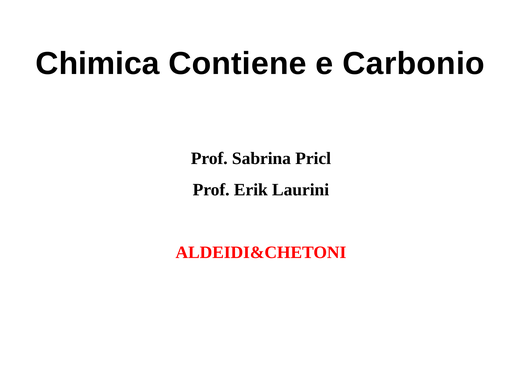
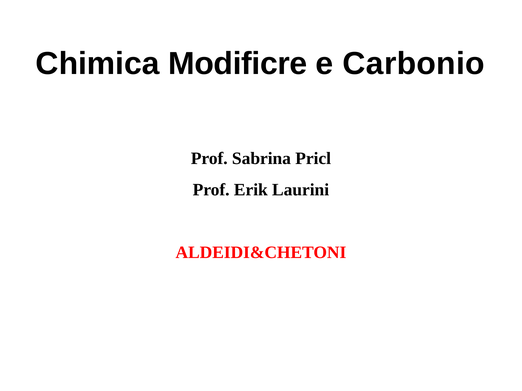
Contiene: Contiene -> Modificre
